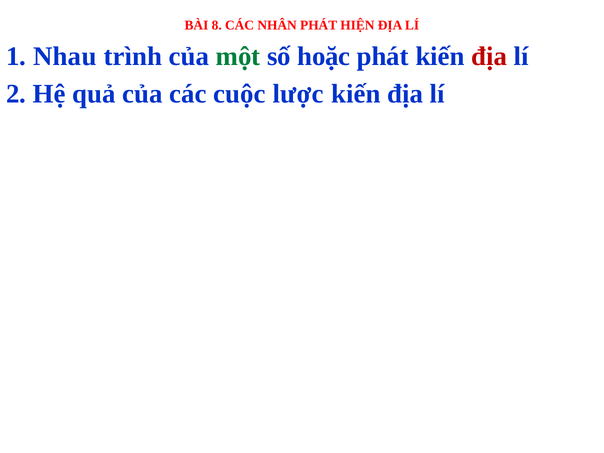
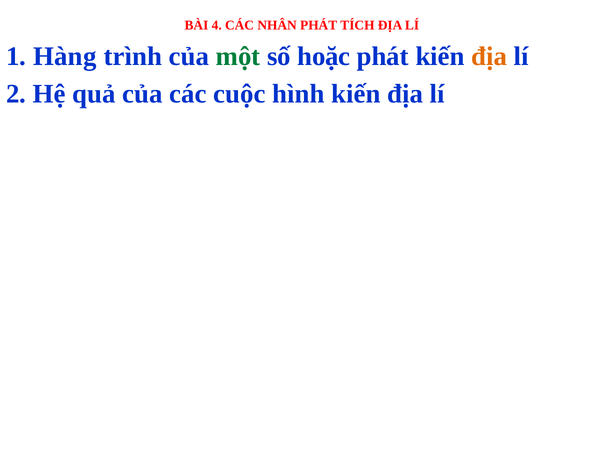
8: 8 -> 4
HIỆN: HIỆN -> TÍCH
Nhau: Nhau -> Hàng
địa at (489, 56) colour: red -> orange
lược: lược -> hình
